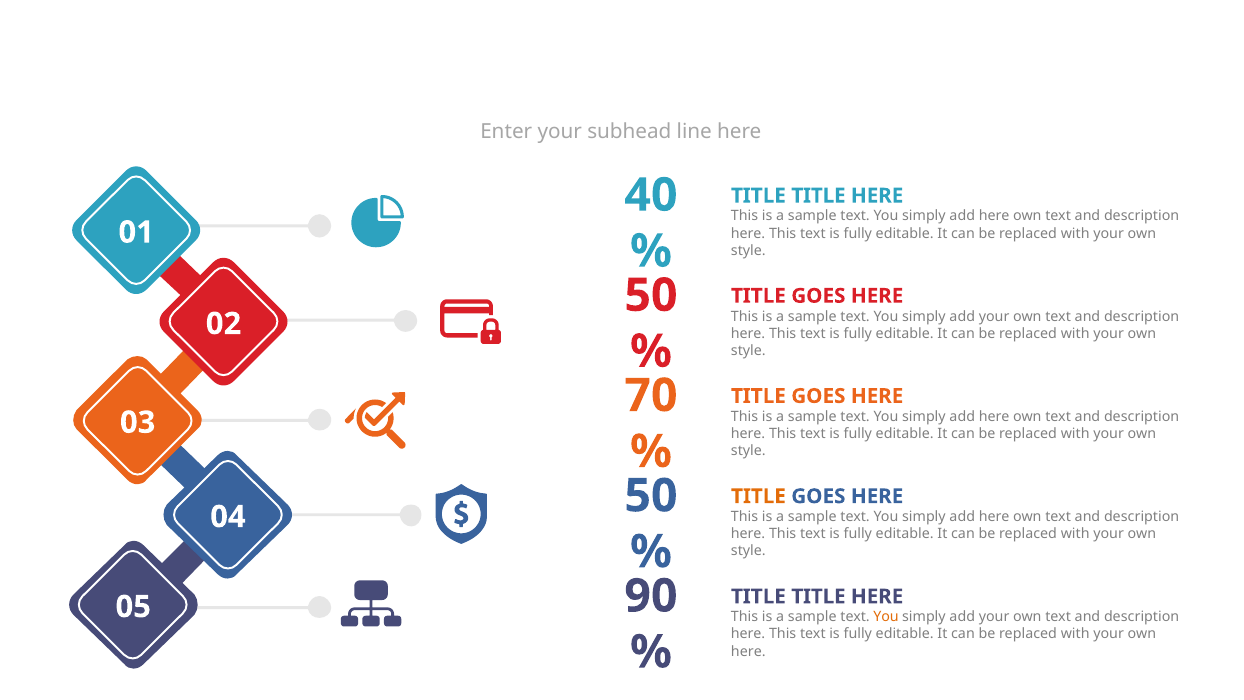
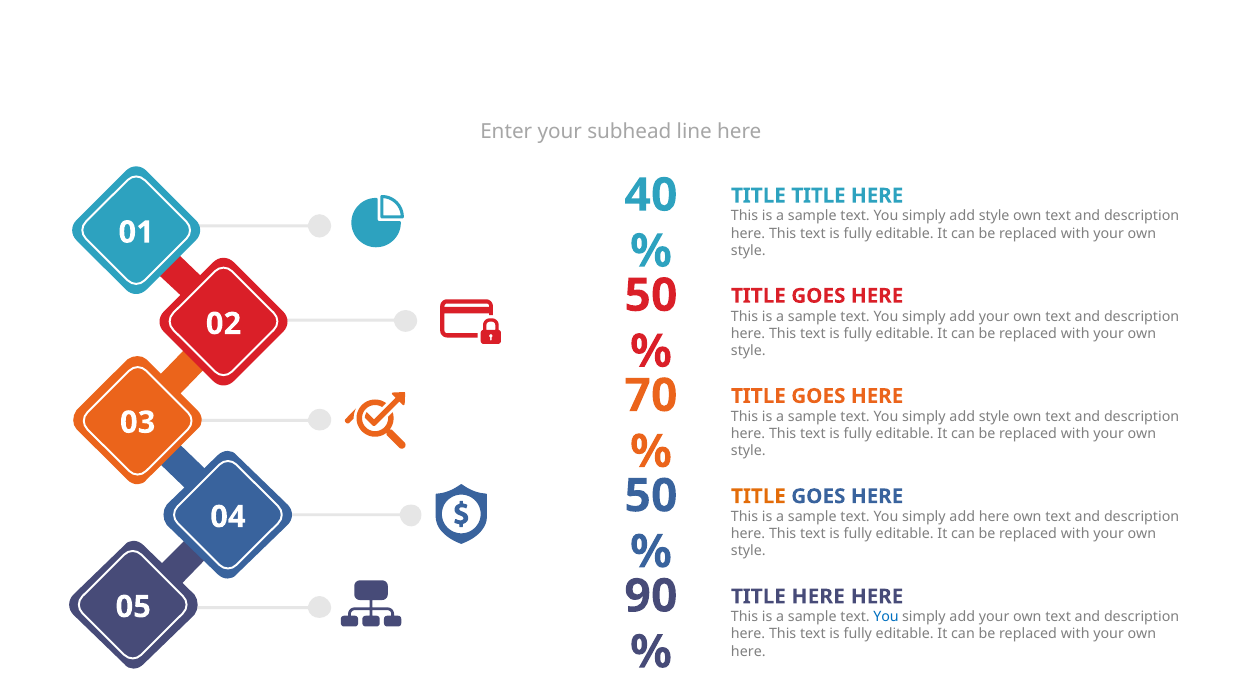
here at (994, 216): here -> style
here at (994, 417): here -> style
TITLE at (818, 596): TITLE -> HERE
You at (886, 617) colour: orange -> blue
